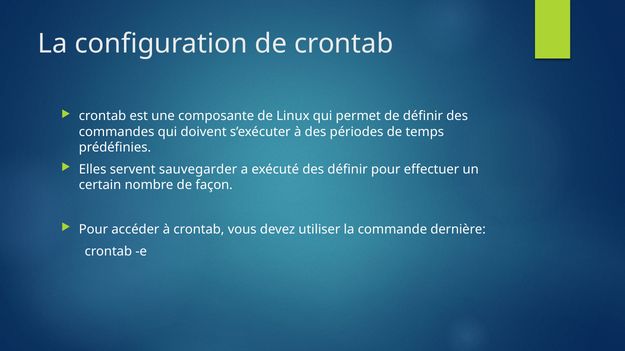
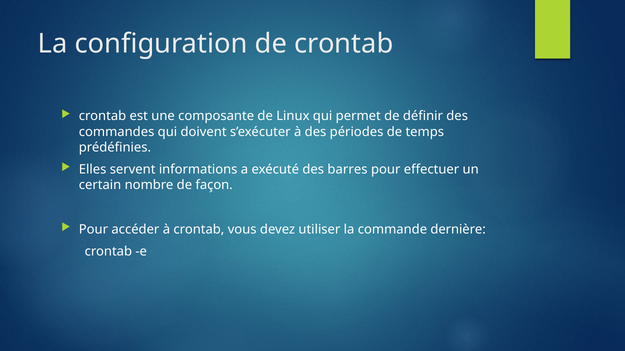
sauvegarder: sauvegarder -> informations
des définir: définir -> barres
